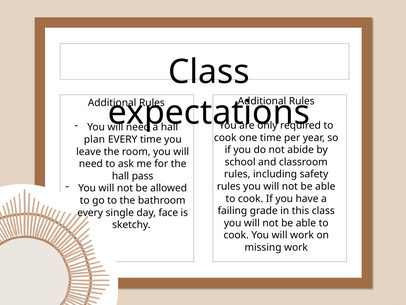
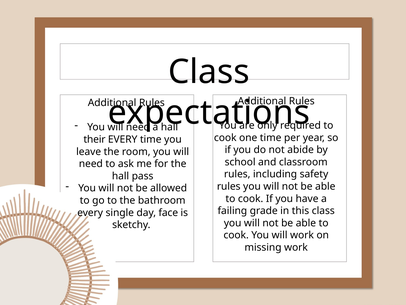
plan: plan -> their
